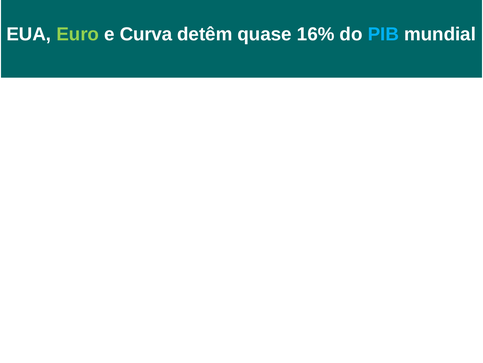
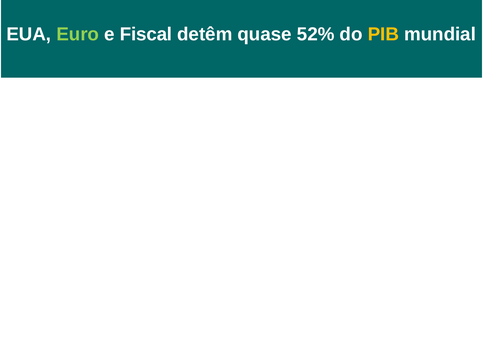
Curva: Curva -> Fiscal
16%: 16% -> 52%
PIB colour: light blue -> yellow
